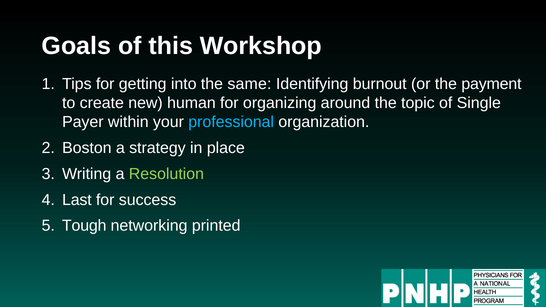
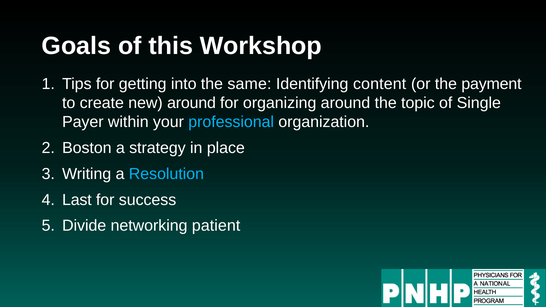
burnout: burnout -> content
new human: human -> around
Resolution colour: light green -> light blue
Tough: Tough -> Divide
printed: printed -> patient
